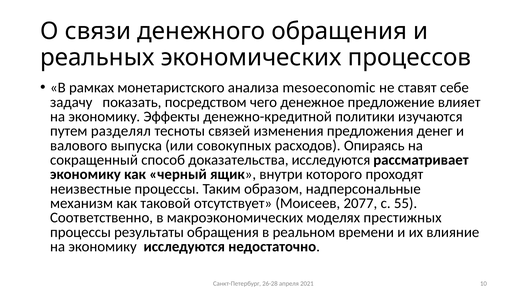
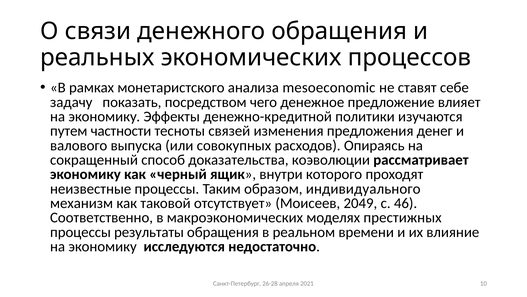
разделял: разделял -> частности
доказательства исследуются: исследуются -> коэволюции
надперсональные: надперсональные -> индивидуального
2077: 2077 -> 2049
55: 55 -> 46
